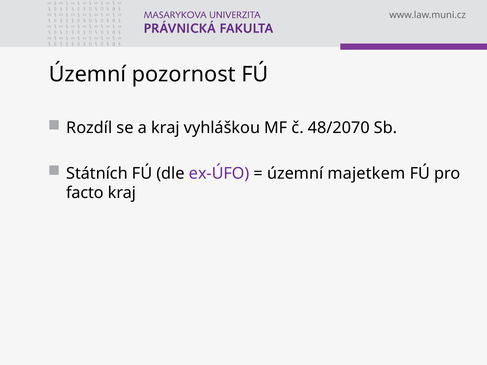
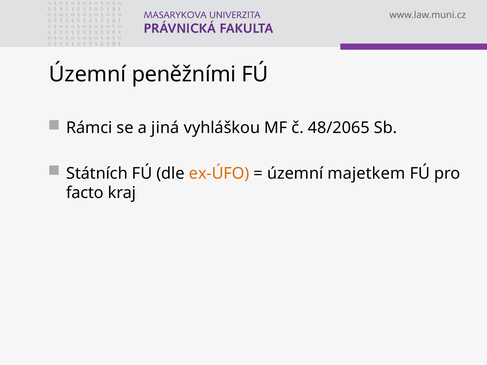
pozornost: pozornost -> peněžními
Rozdíl: Rozdíl -> Rámci
a kraj: kraj -> jiná
48/2070: 48/2070 -> 48/2065
ex-ÚFO colour: purple -> orange
